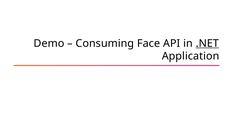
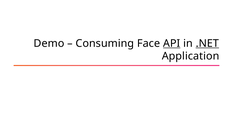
API underline: none -> present
